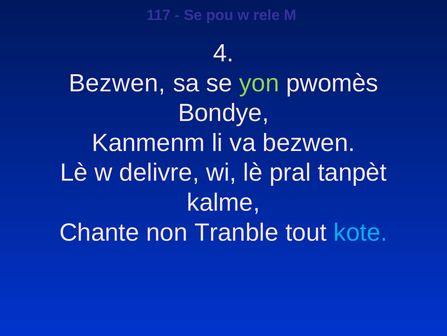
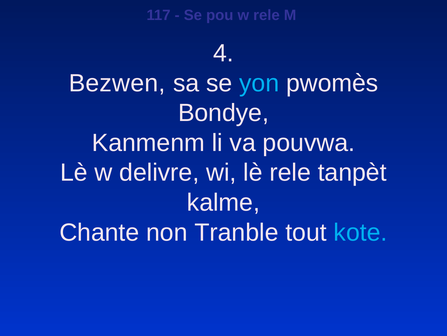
yon colour: light green -> light blue
va bezwen: bezwen -> pouvwa
lè pral: pral -> rele
